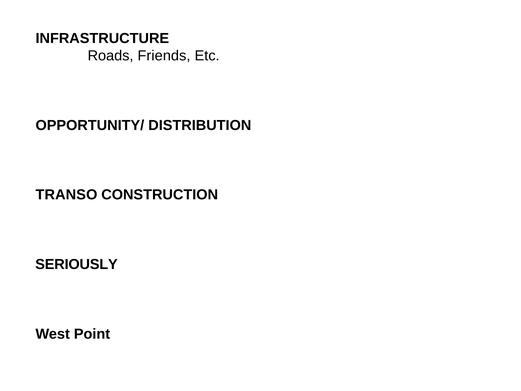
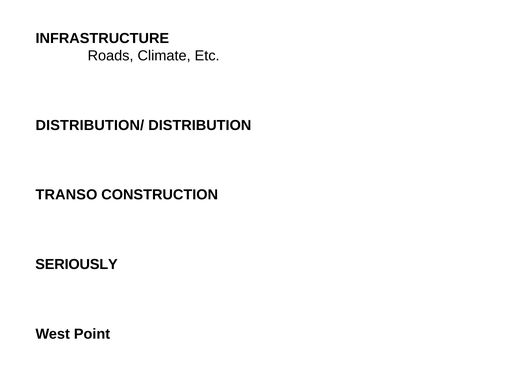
Friends: Friends -> Climate
OPPORTUNITY/: OPPORTUNITY/ -> DISTRIBUTION/
